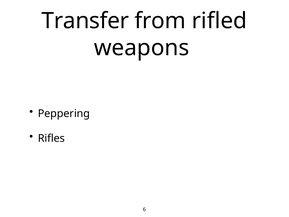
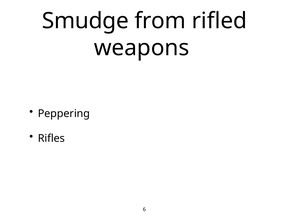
Transfer: Transfer -> Smudge
